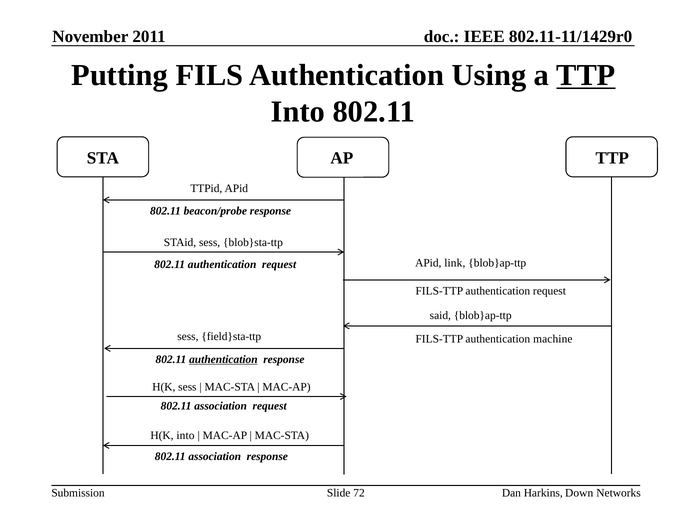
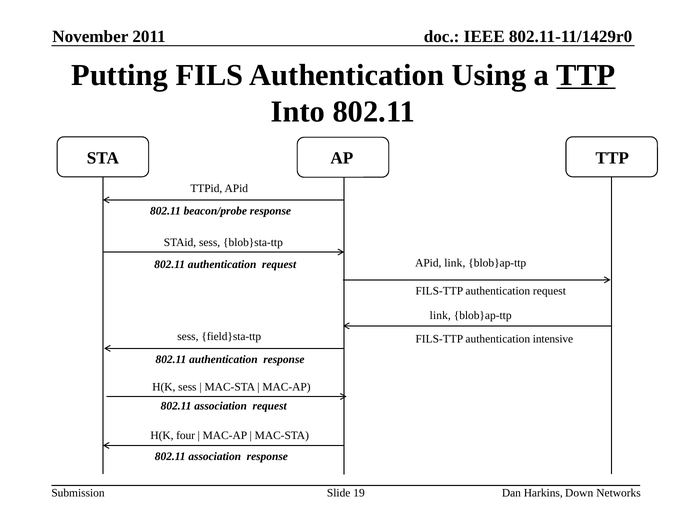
said at (440, 316): said -> link
machine: machine -> intensive
authentication at (223, 360) underline: present -> none
H(K into: into -> four
72: 72 -> 19
